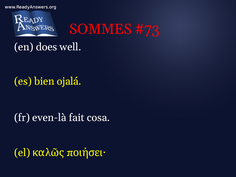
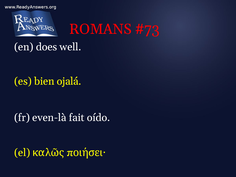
SOMMES: SOMMES -> ROMANS
cosa: cosa -> oído
